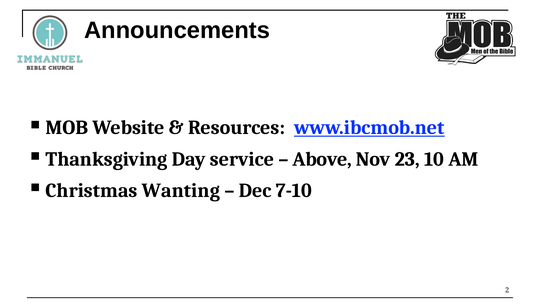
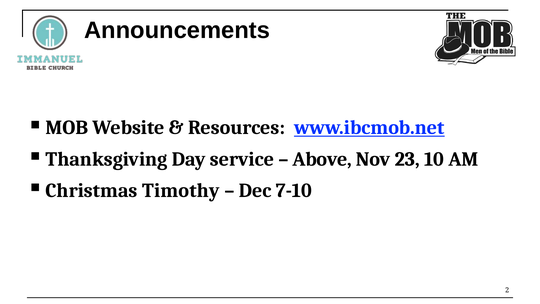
Wanting: Wanting -> Timothy
